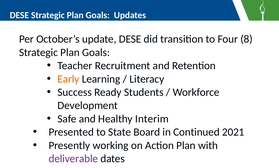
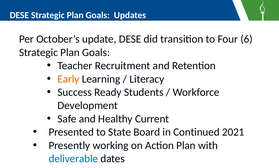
8: 8 -> 6
Interim: Interim -> Current
deliverable colour: purple -> blue
